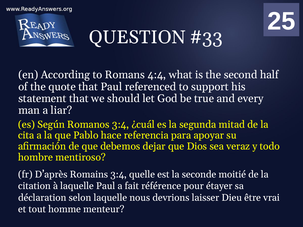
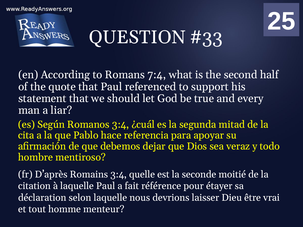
4:4: 4:4 -> 7:4
